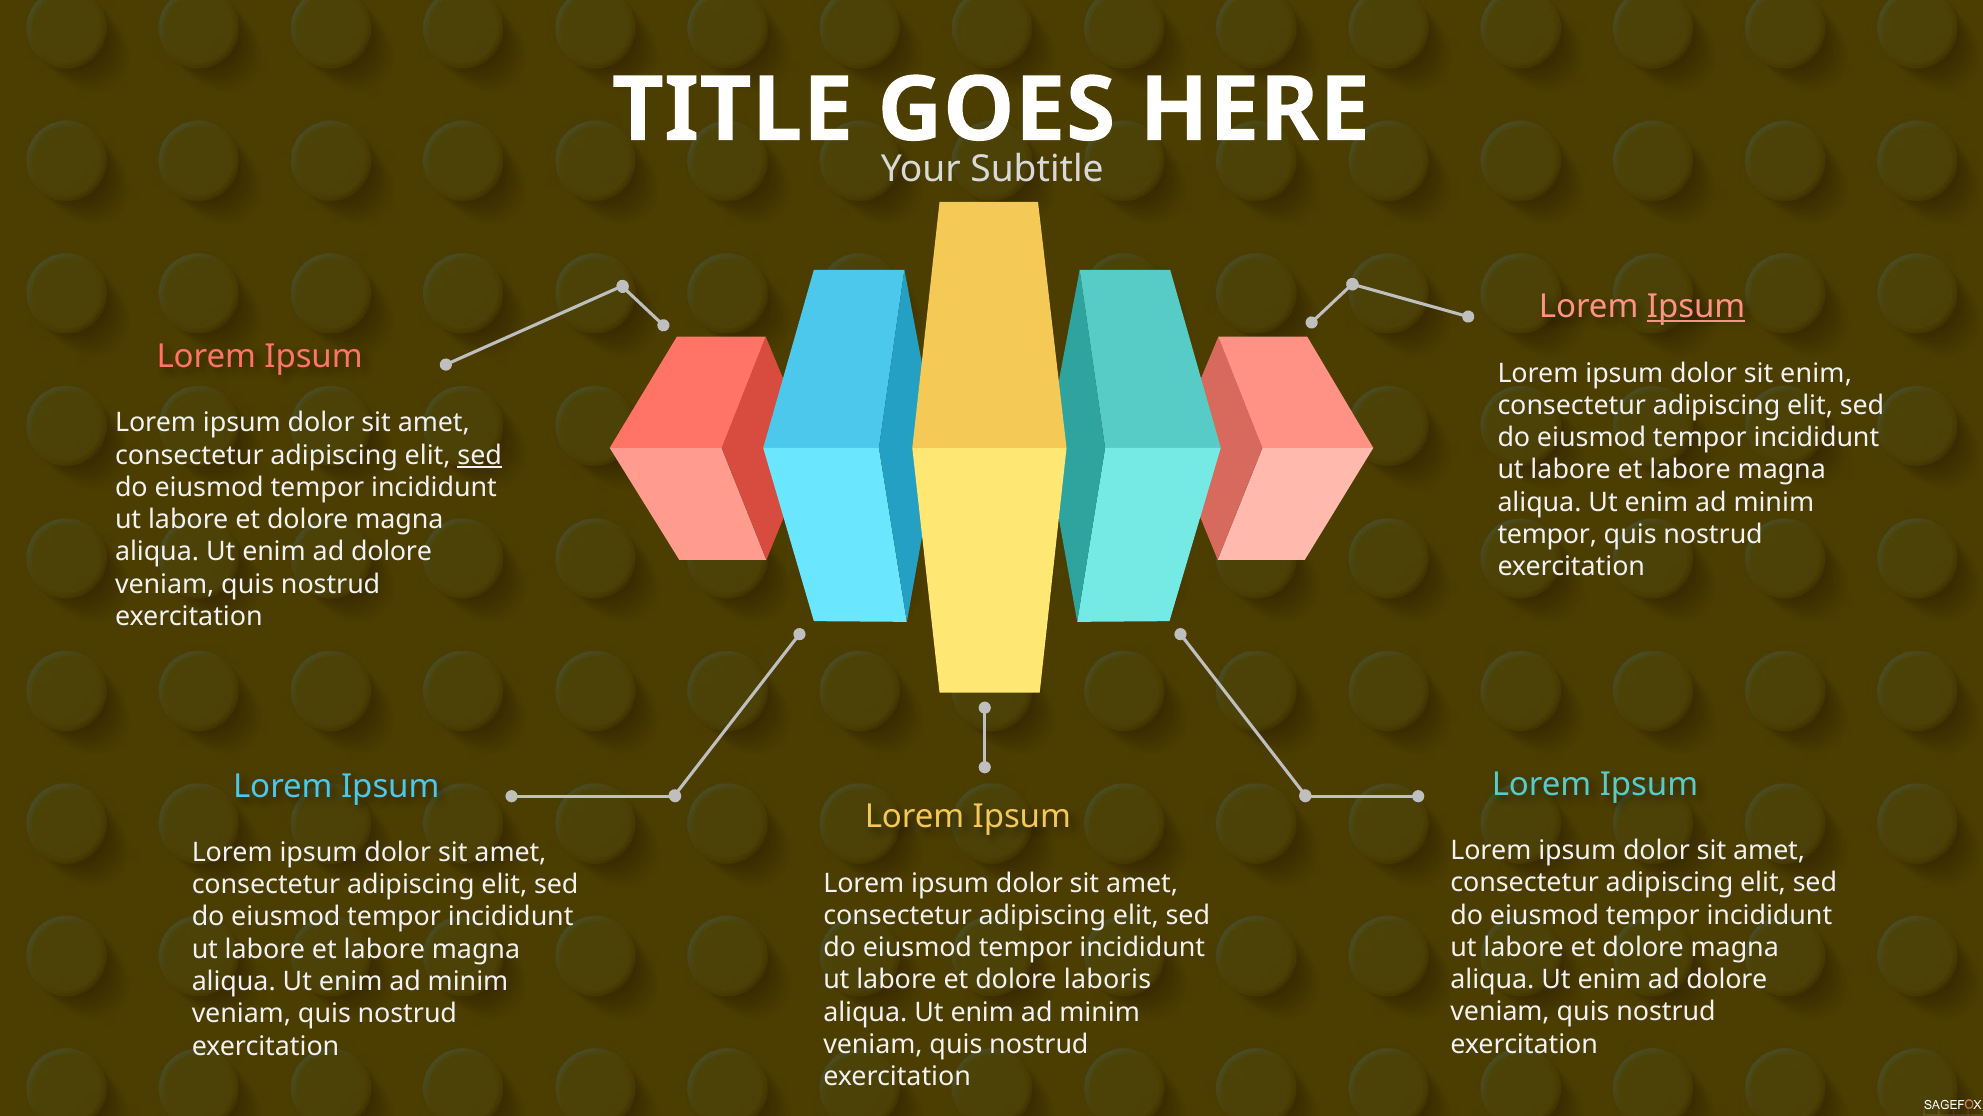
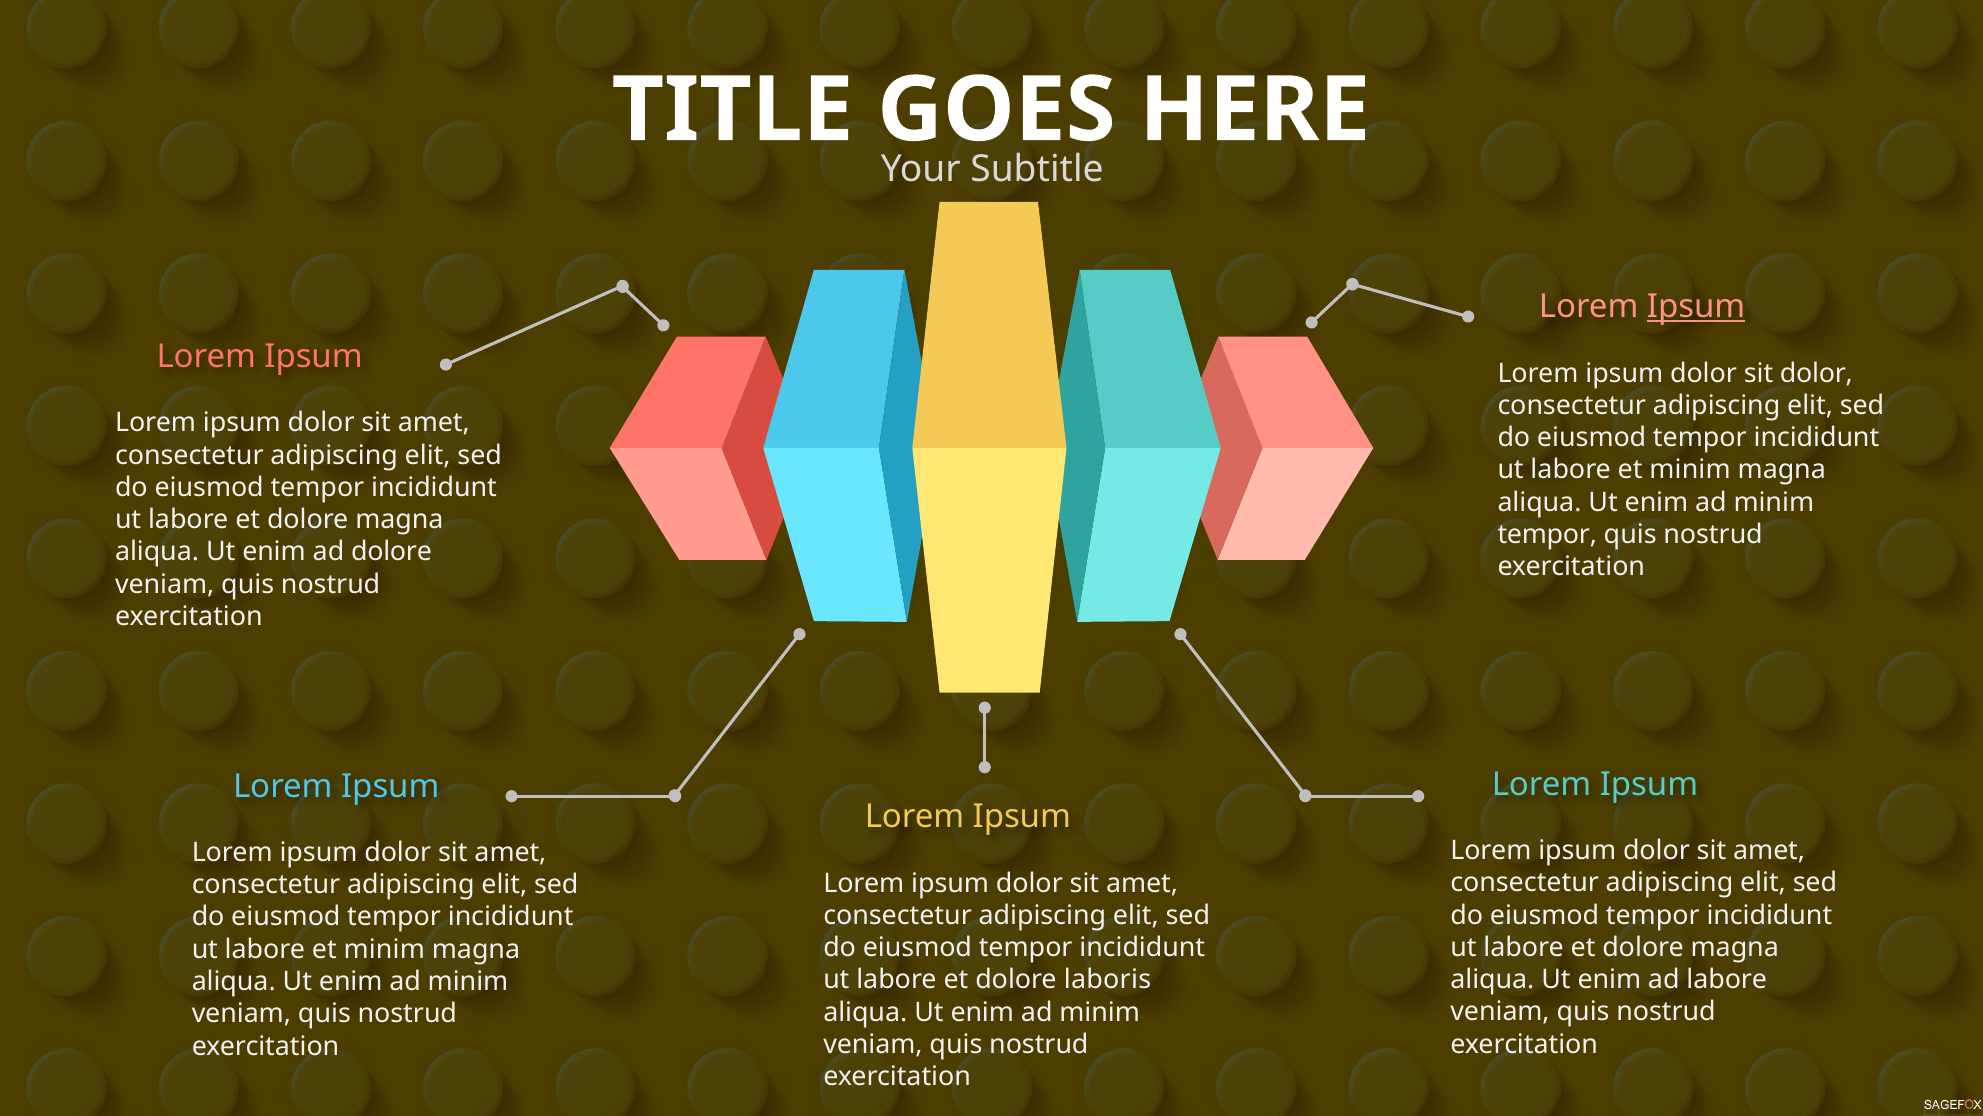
sit enim: enim -> dolor
sed at (480, 455) underline: present -> none
labore at (1690, 470): labore -> minim
labore at (384, 949): labore -> minim
dolore at (1727, 979): dolore -> labore
